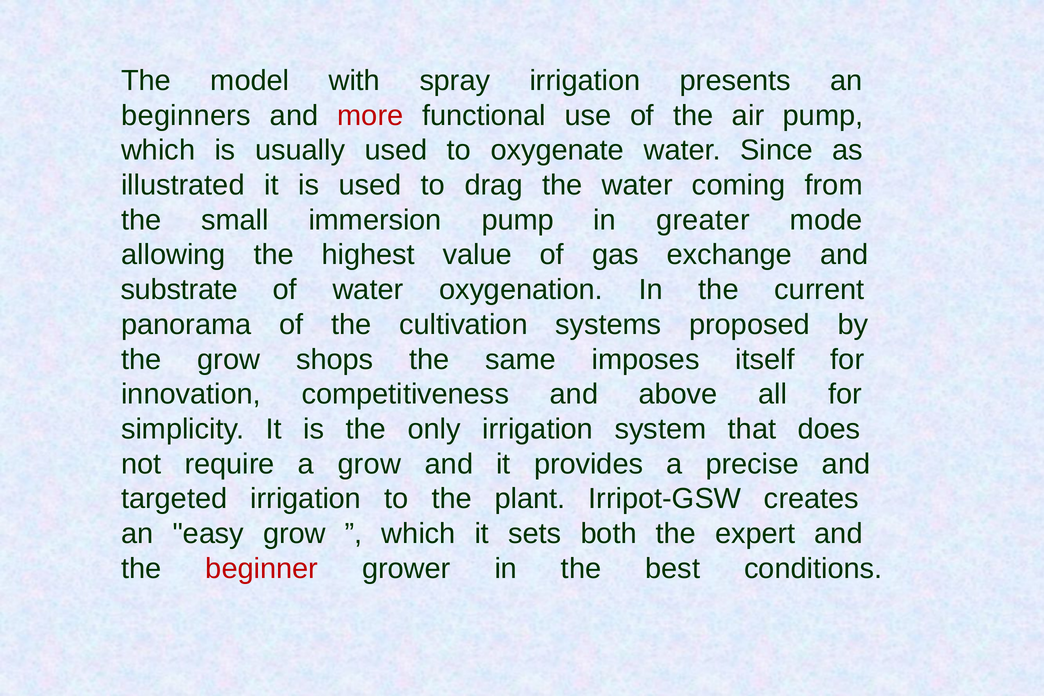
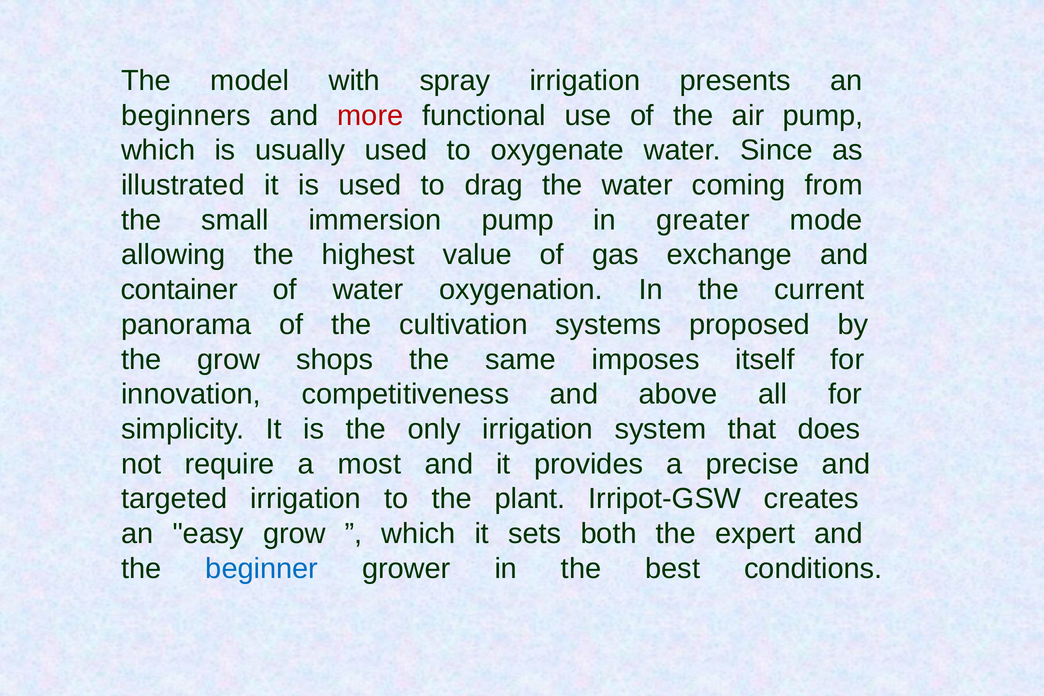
substrate: substrate -> container
a grow: grow -> most
beginner colour: red -> blue
